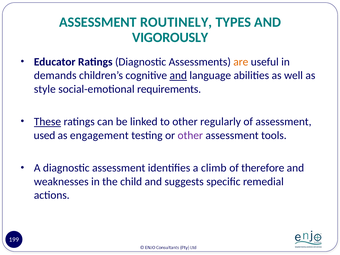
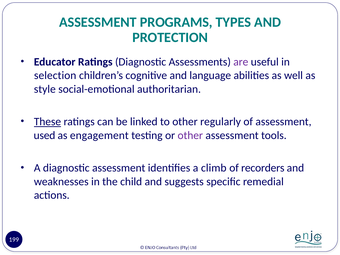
ROUTINELY: ROUTINELY -> PROGRAMS
VIGOROUSLY: VIGOROUSLY -> PROTECTION
are colour: orange -> purple
demands: demands -> selection
and at (178, 75) underline: present -> none
requirements: requirements -> authoritarian
therefore: therefore -> recorders
